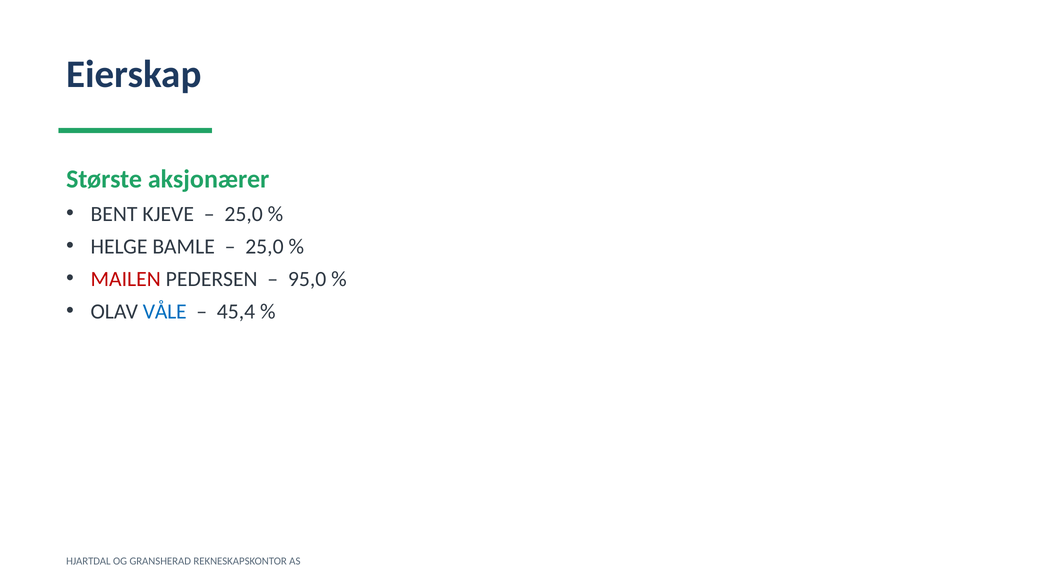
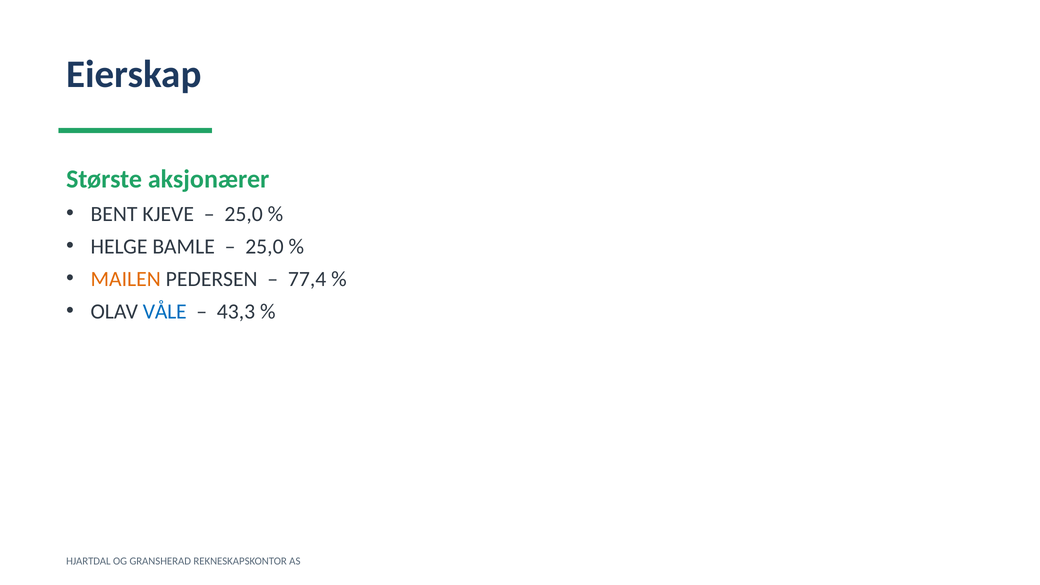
MAILEN colour: red -> orange
95,0: 95,0 -> 77,4
45,4: 45,4 -> 43,3
